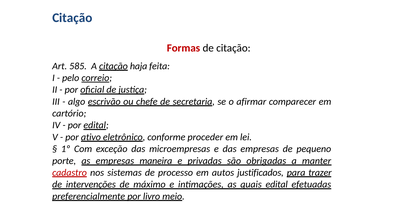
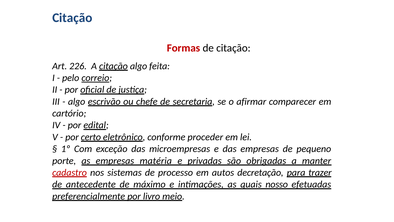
585: 585 -> 226
citação haja: haja -> algo
ativo: ativo -> certo
maneira: maneira -> matéria
justificados: justificados -> decretação
intervenções: intervenções -> antecedente
quais edital: edital -> nosso
